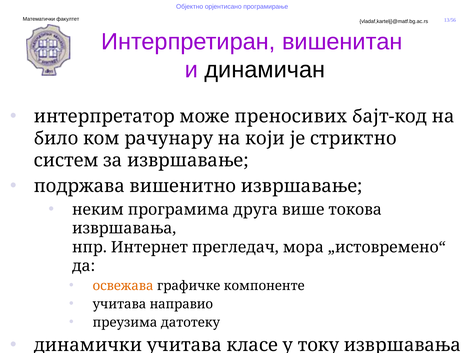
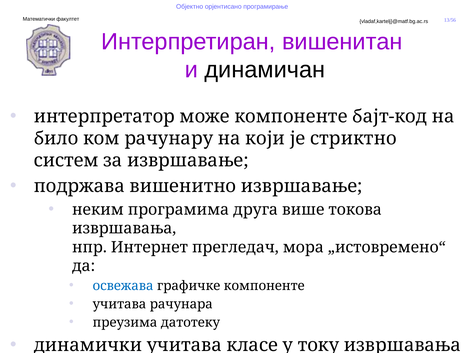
може преносивих: преносивих -> компоненте
освежава colour: orange -> blue
направио: направио -> рачунара
